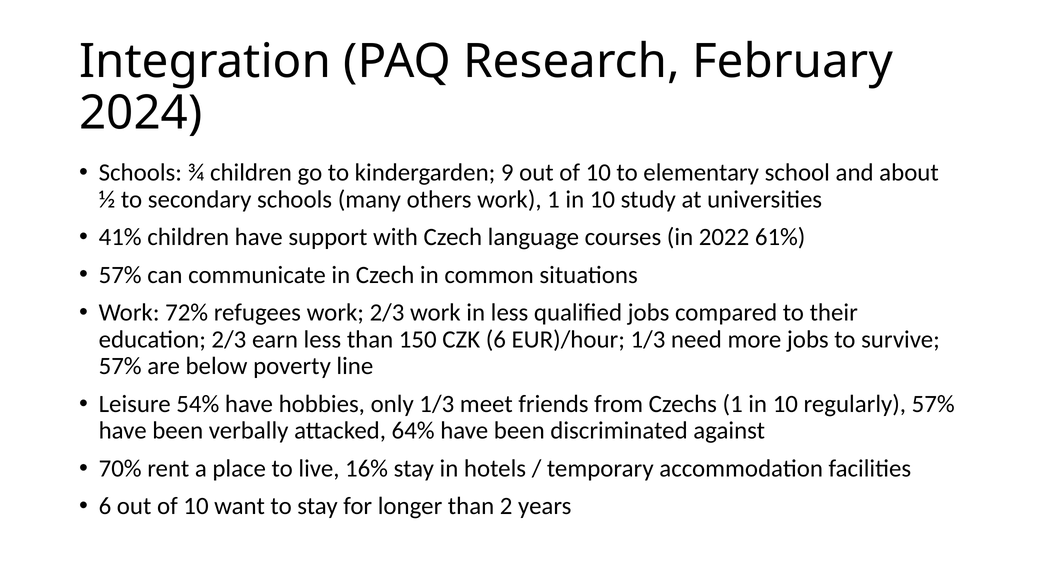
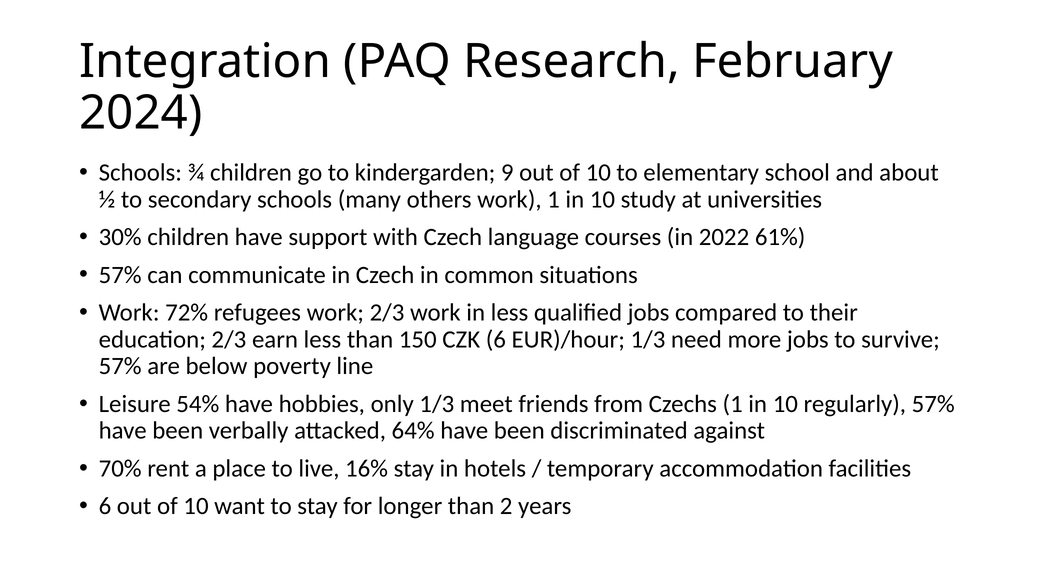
41%: 41% -> 30%
